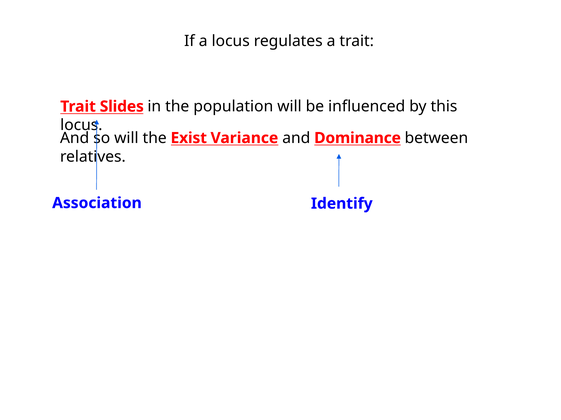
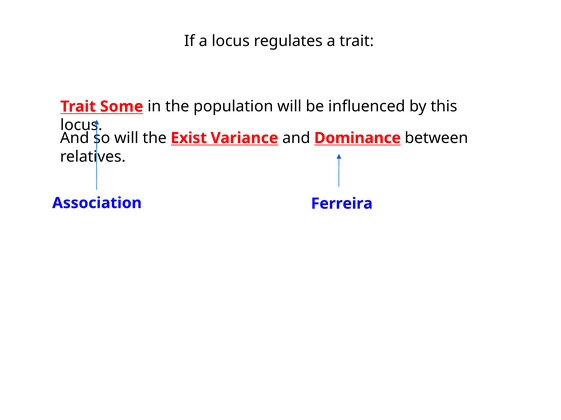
Slides: Slides -> Some
Identify: Identify -> Ferreira
